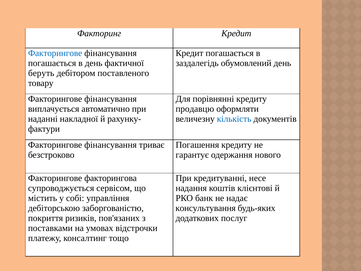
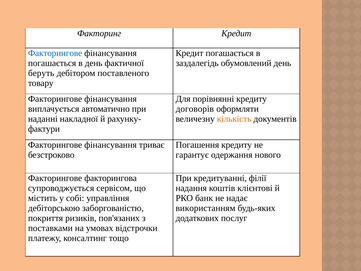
продавцю: продавцю -> договорів
кількість colour: blue -> orange
несе: несе -> філії
консультування: консультування -> використанням
